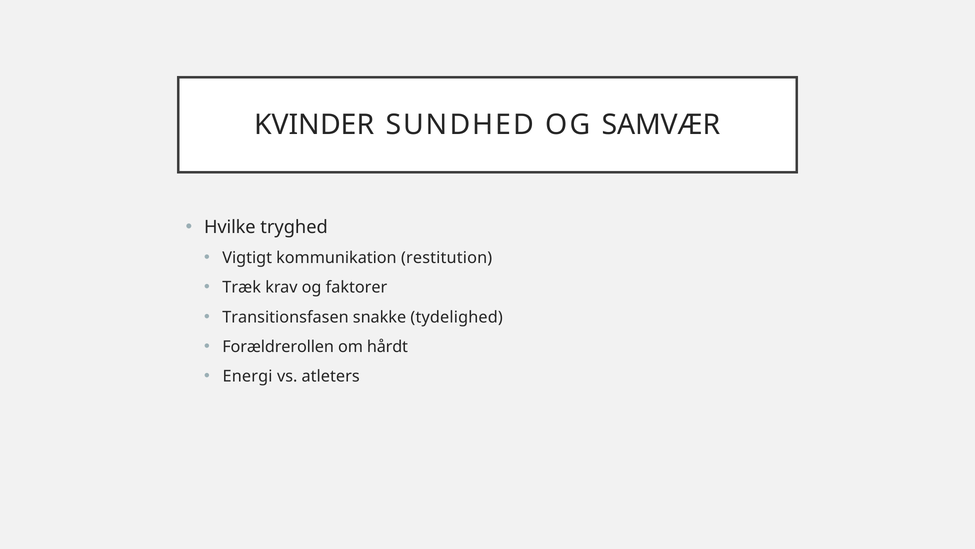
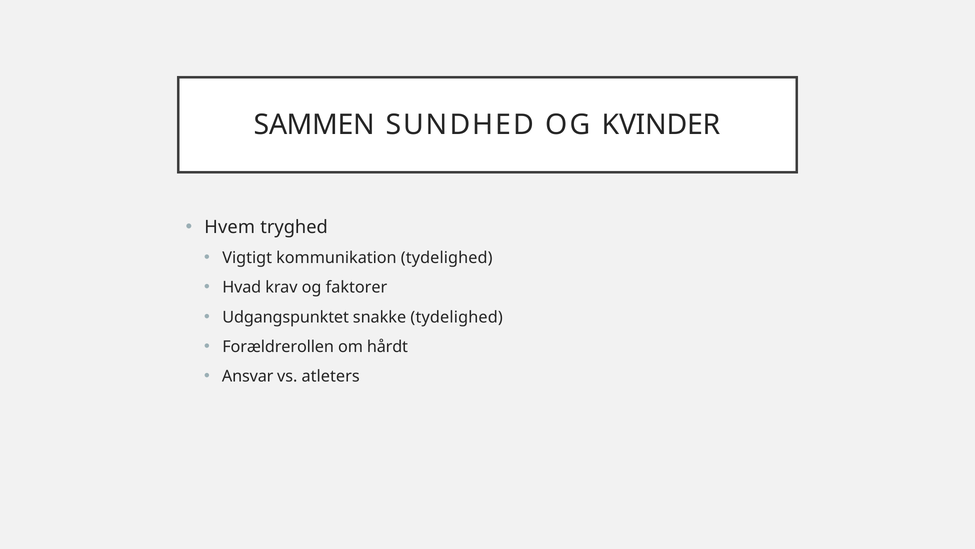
KVINDER: KVINDER -> SAMMEN
SAMVÆR: SAMVÆR -> KVINDER
Hvilke: Hvilke -> Hvem
kommunikation restitution: restitution -> tydelighed
Træk: Træk -> Hvad
Transitionsfasen: Transitionsfasen -> Udgangspunktet
Energi: Energi -> Ansvar
